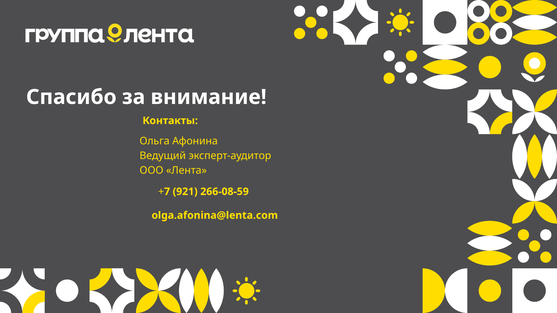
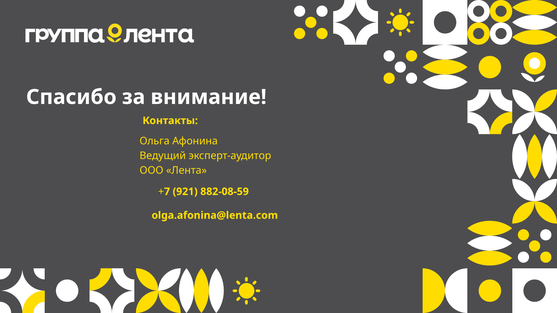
266-08-59: 266-08-59 -> 882-08-59
